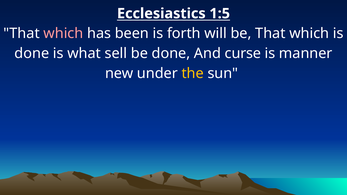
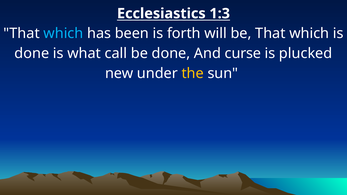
1:5: 1:5 -> 1:3
which at (63, 33) colour: pink -> light blue
sell: sell -> call
manner: manner -> plucked
